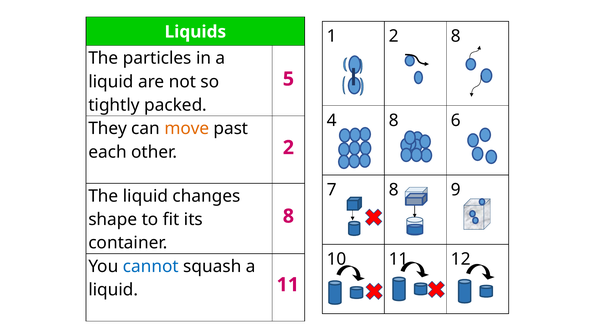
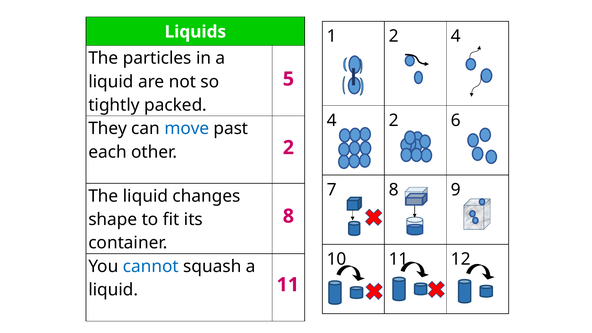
1 2 8: 8 -> 4
4 8: 8 -> 2
move colour: orange -> blue
